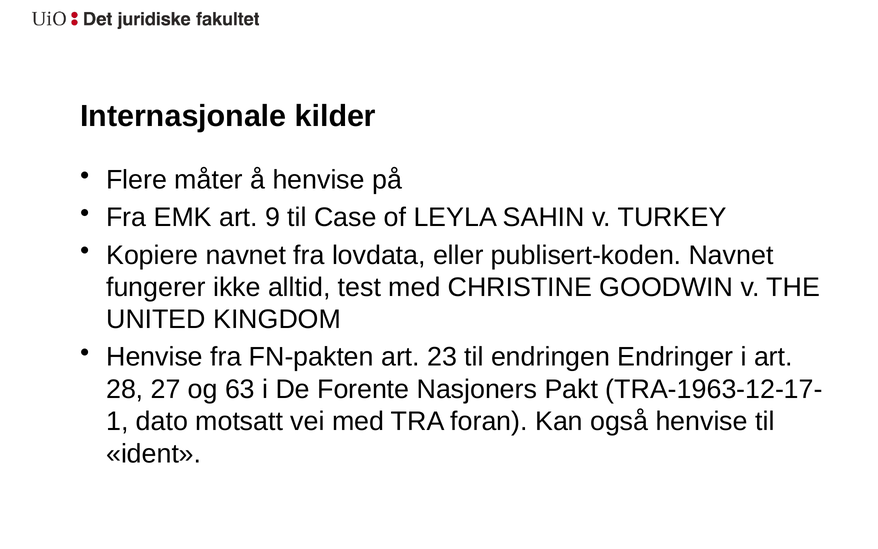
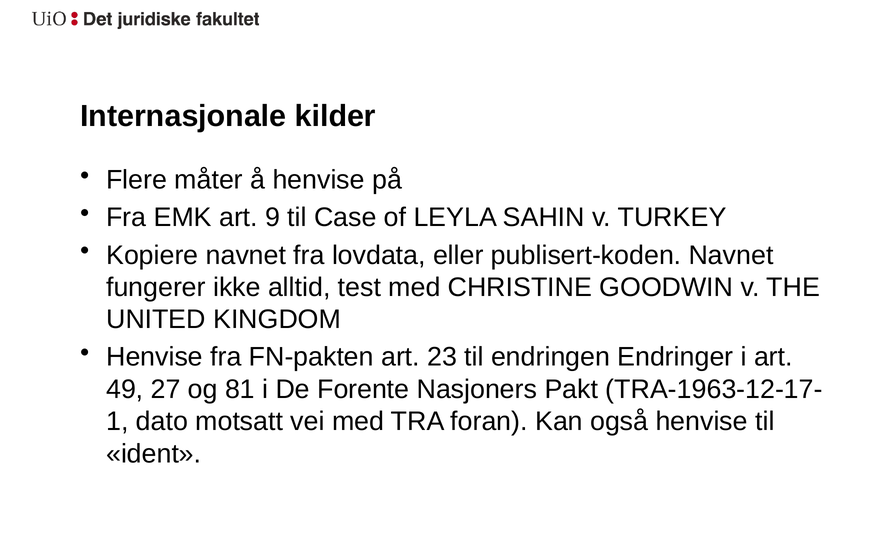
28: 28 -> 49
63: 63 -> 81
